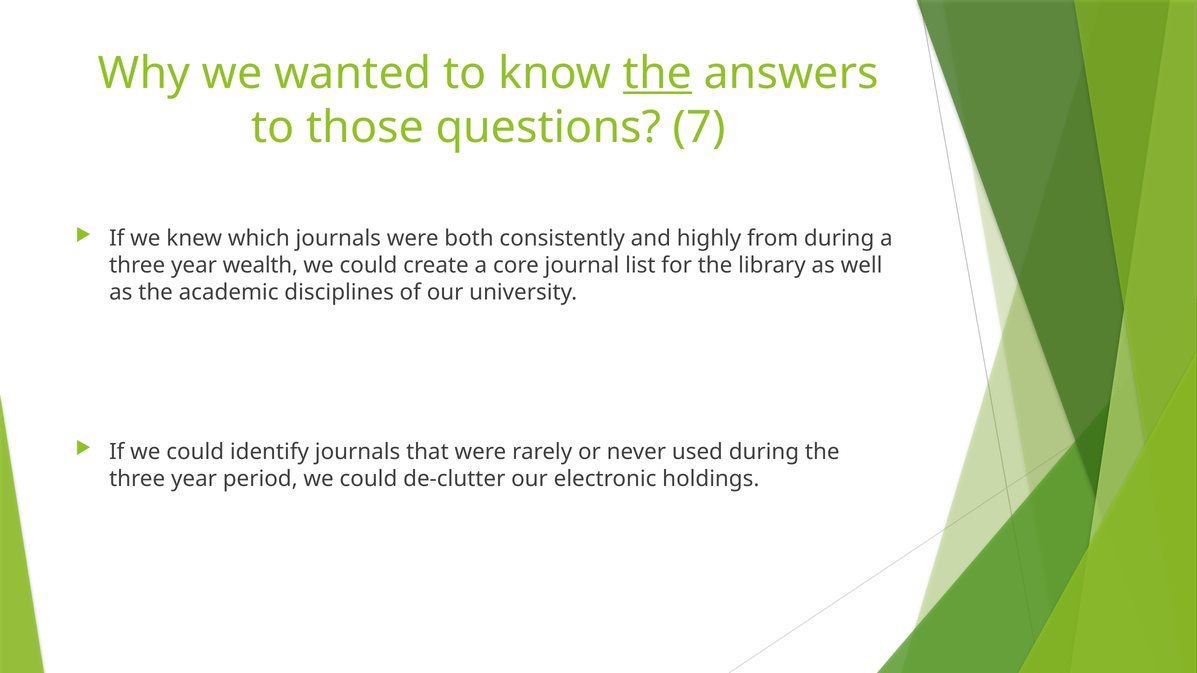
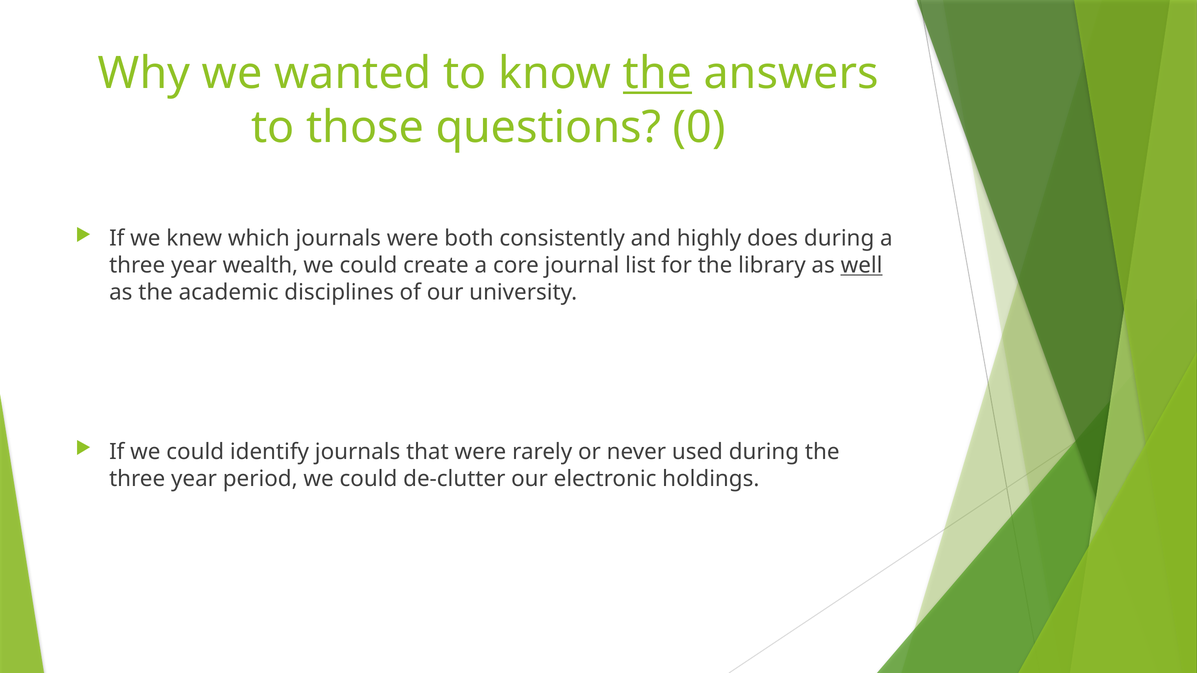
7: 7 -> 0
from: from -> does
well underline: none -> present
